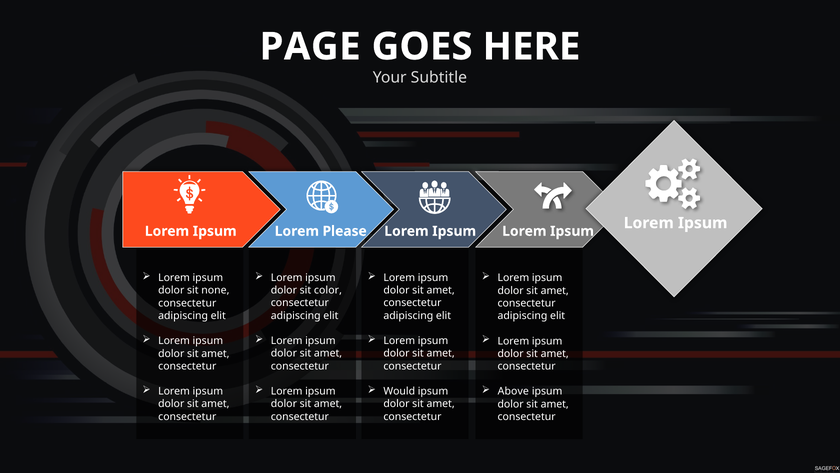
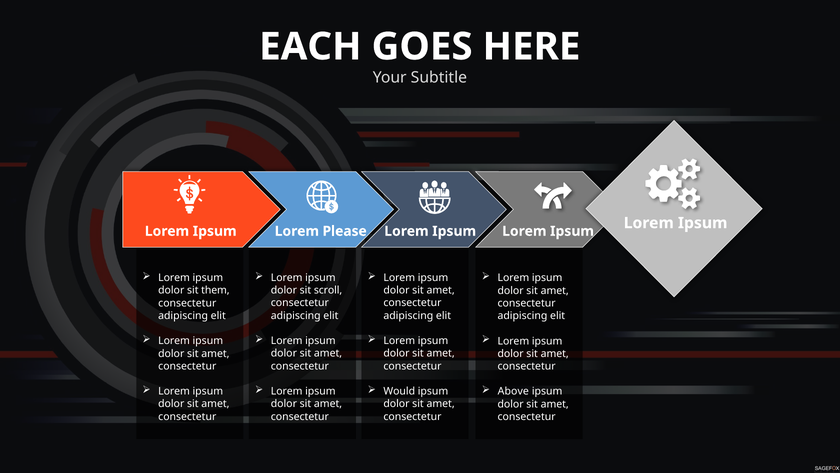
PAGE: PAGE -> EACH
none: none -> them
color: color -> scroll
